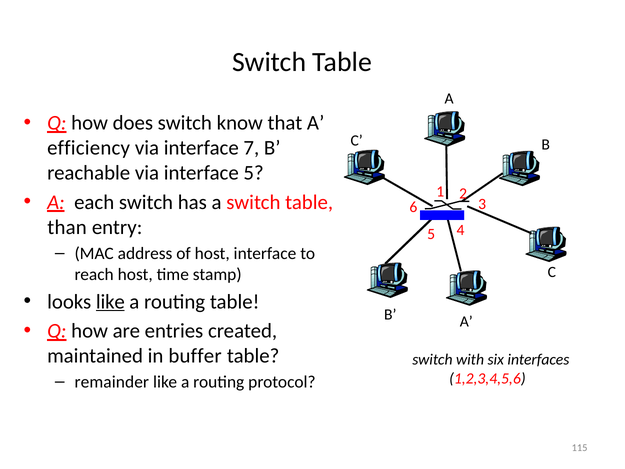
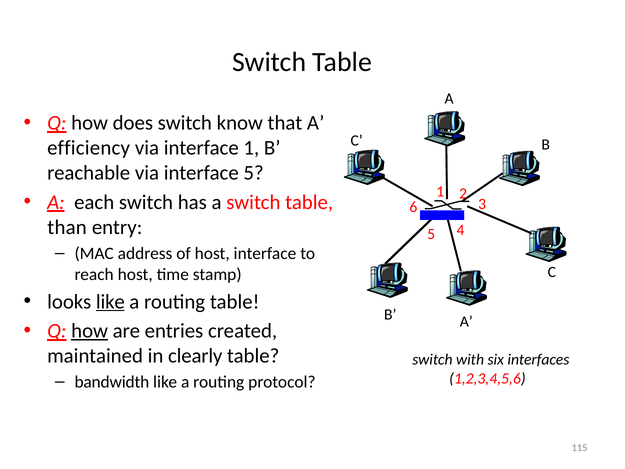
interface 7: 7 -> 1
how at (90, 331) underline: none -> present
buffer: buffer -> clearly
remainder: remainder -> bandwidth
